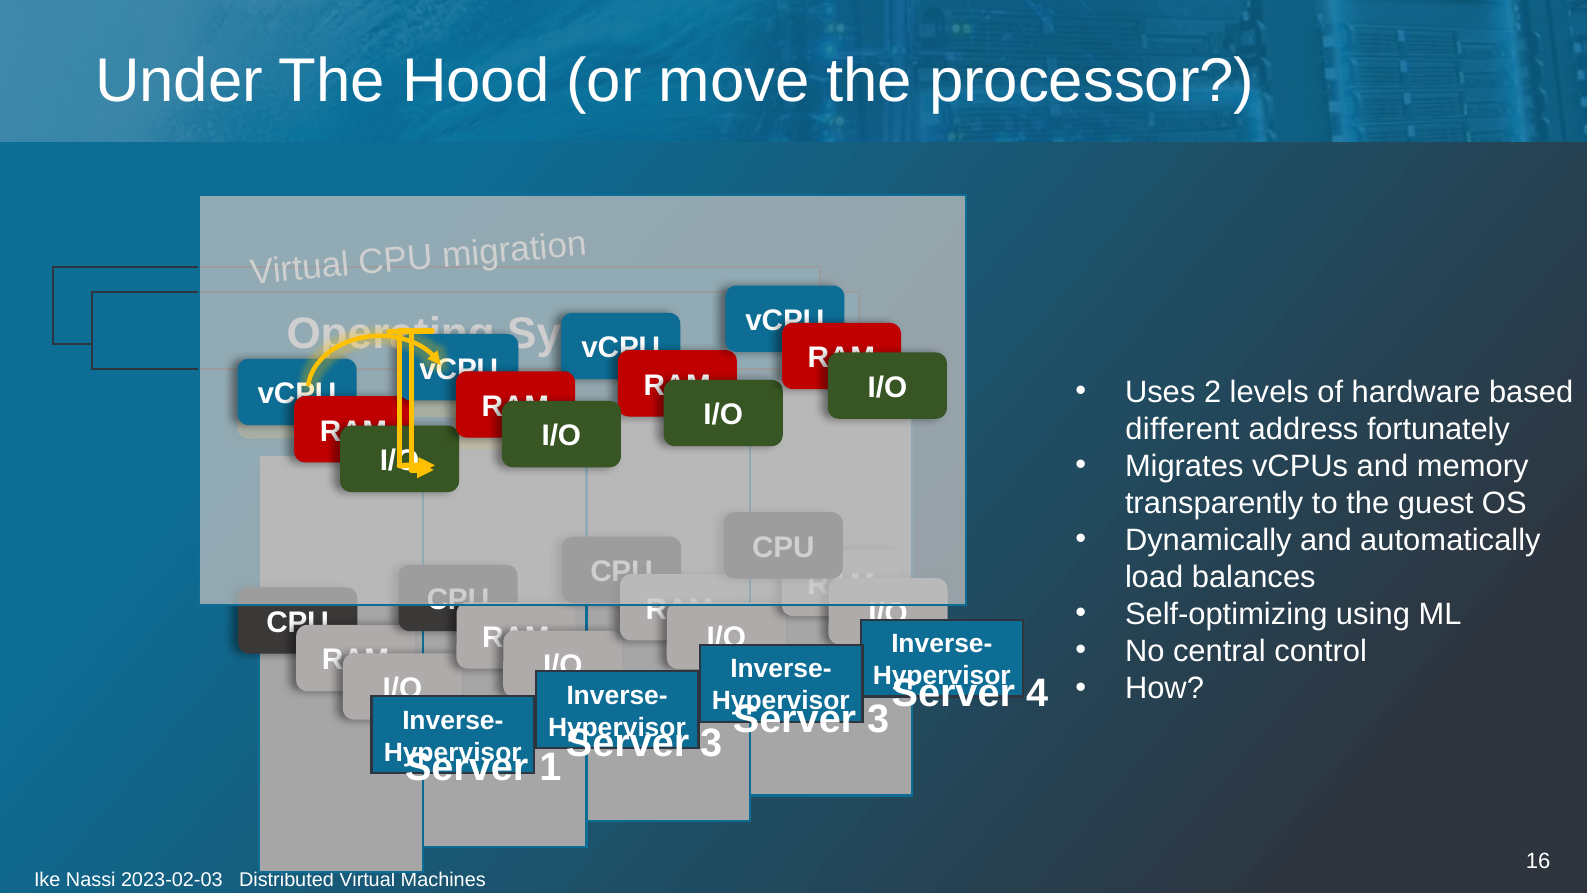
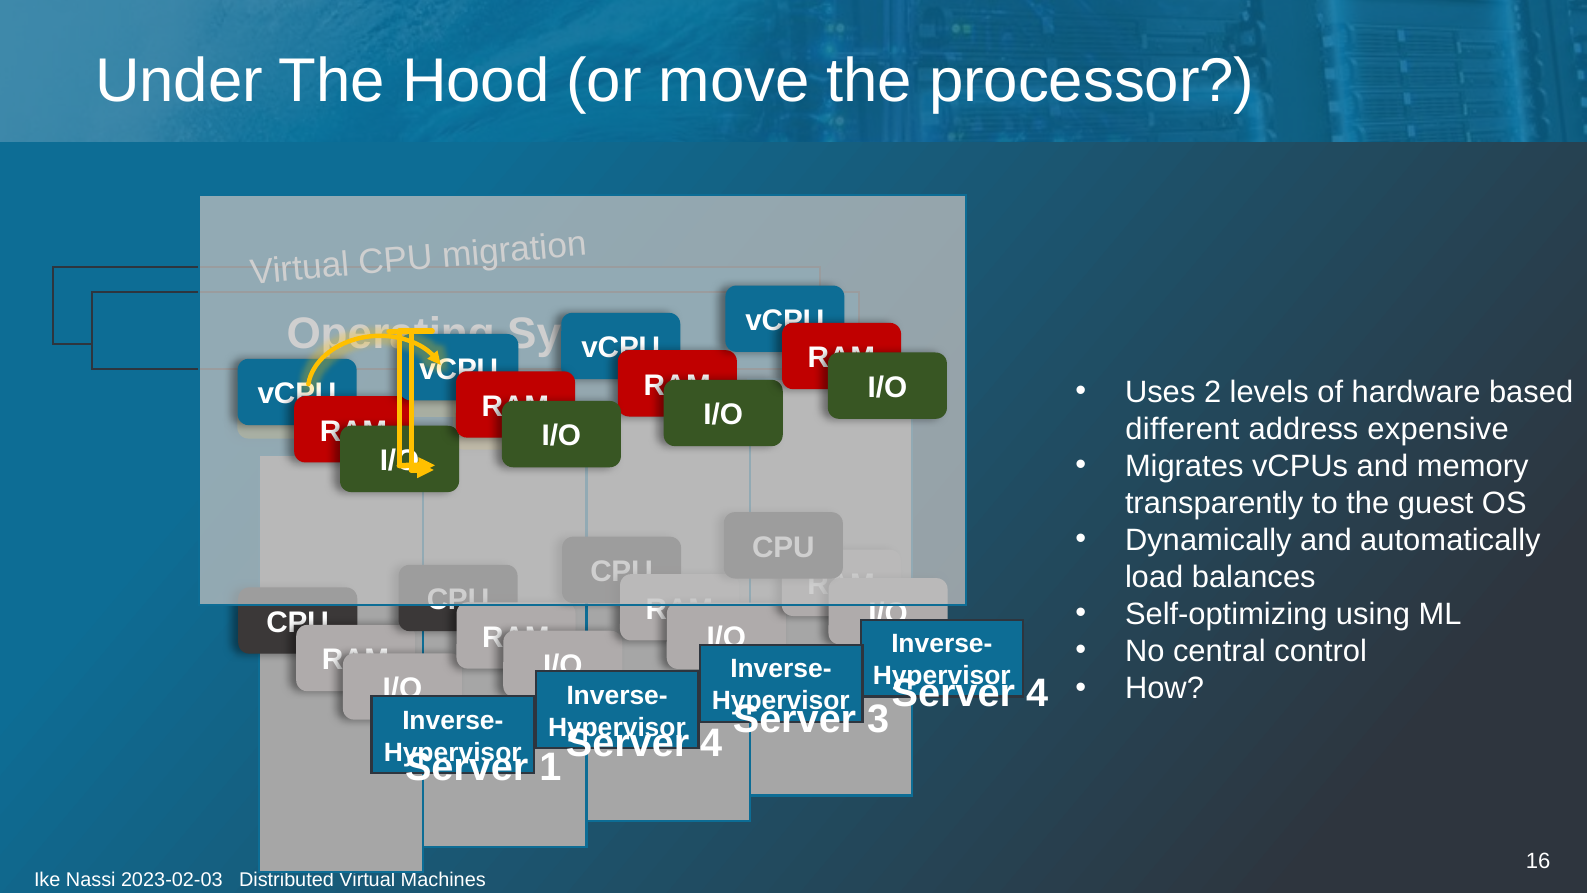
fortunately: fortunately -> expensive
3 at (711, 743): 3 -> 4
